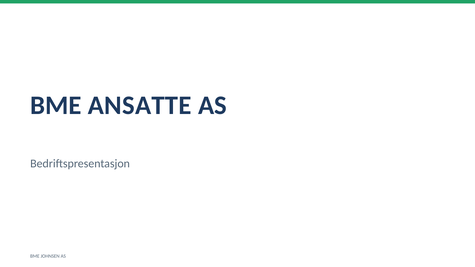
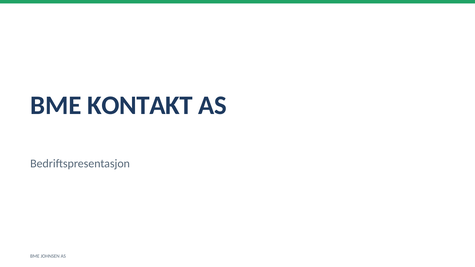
ANSATTE: ANSATTE -> KONTAKT
